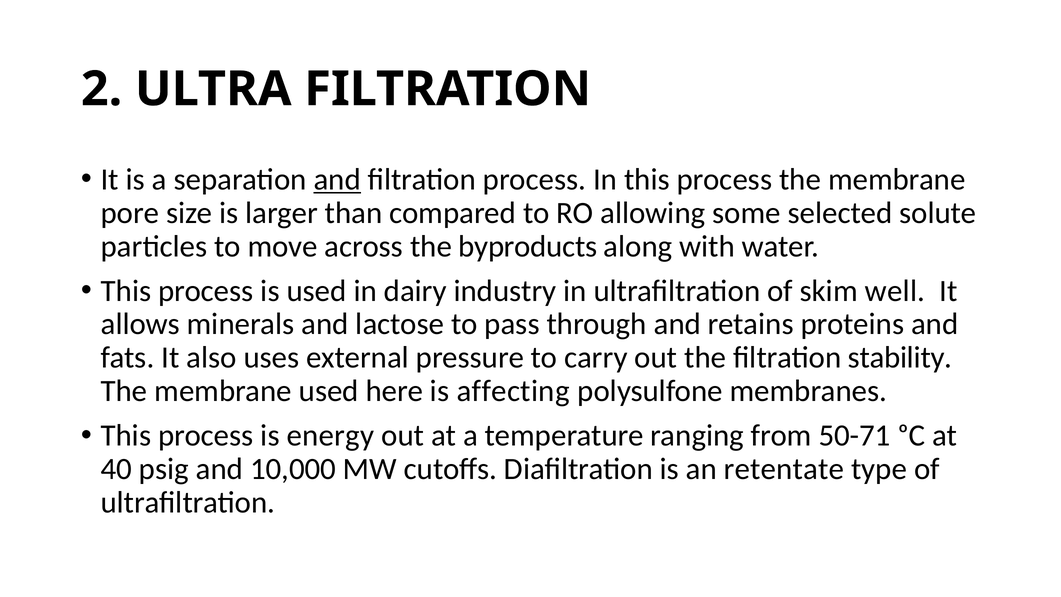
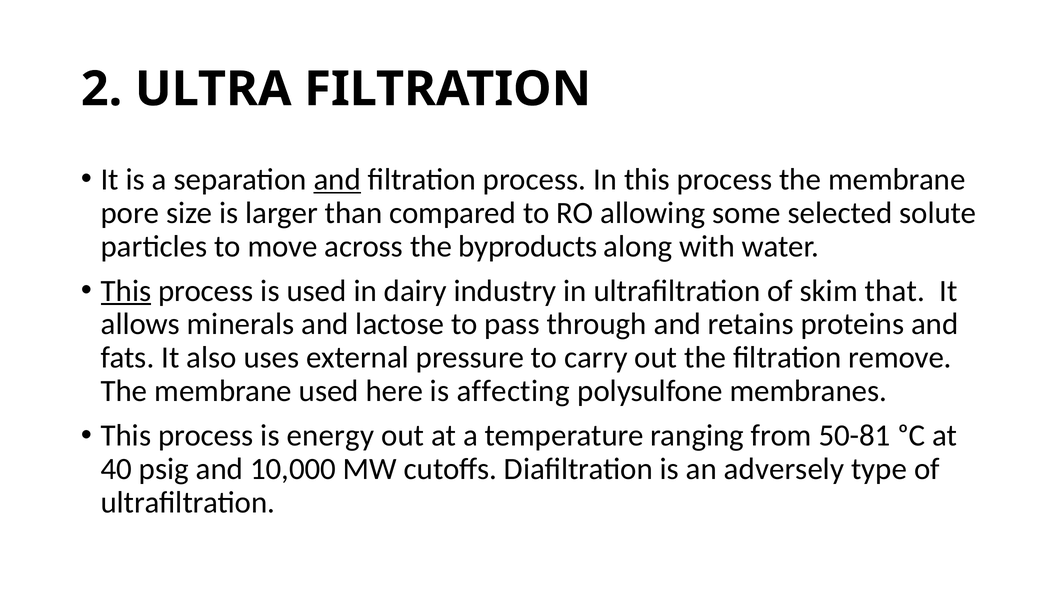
This at (126, 291) underline: none -> present
well: well -> that
stability: stability -> remove
50-71: 50-71 -> 50-81
retentate: retentate -> adversely
